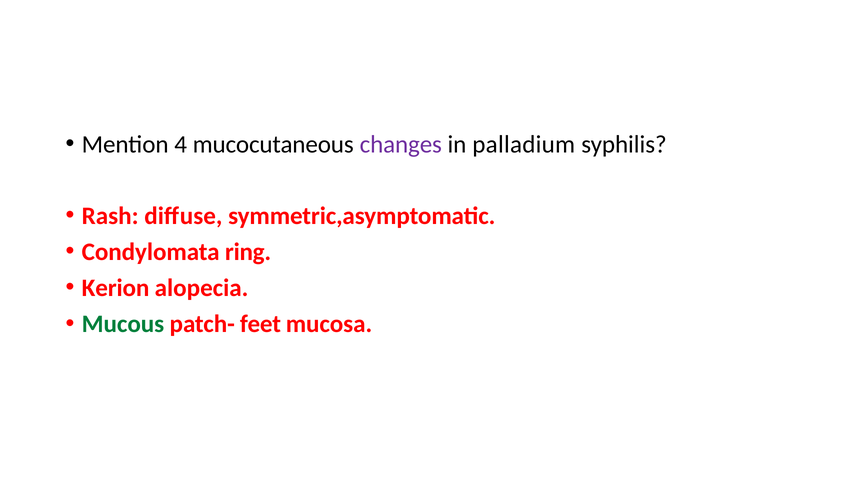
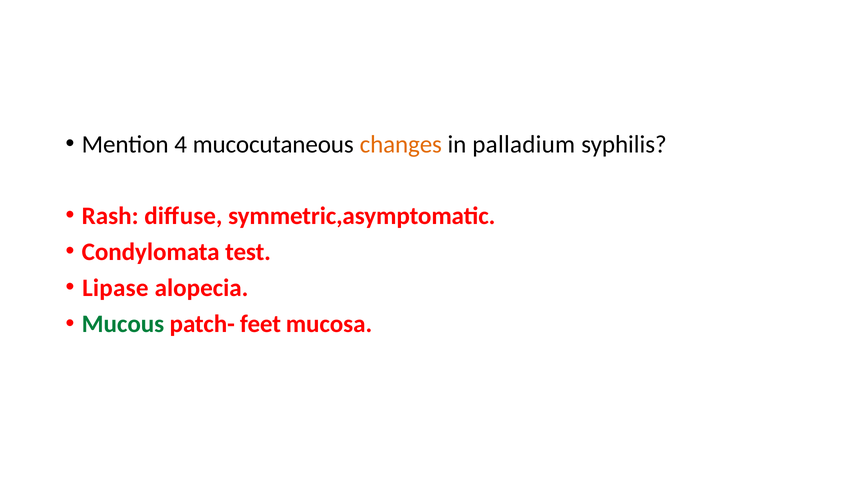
changes colour: purple -> orange
ring: ring -> test
Kerion: Kerion -> Lipase
